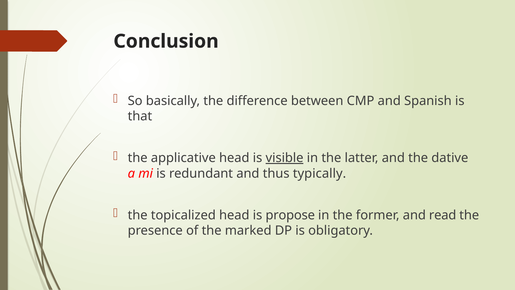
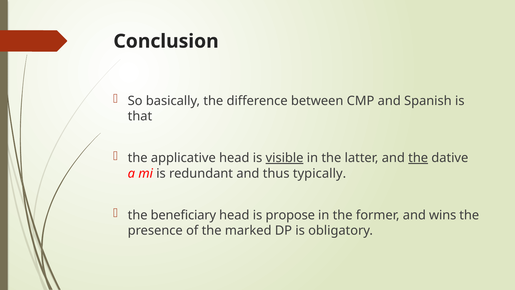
the at (418, 158) underline: none -> present
topicalized: topicalized -> beneficiary
read: read -> wins
